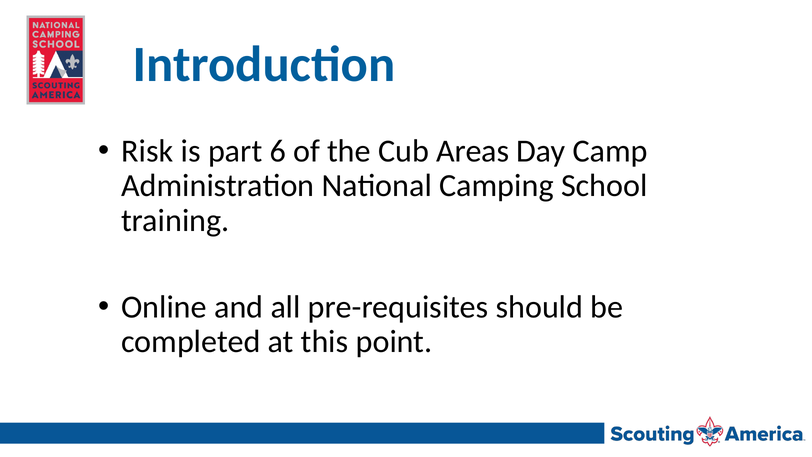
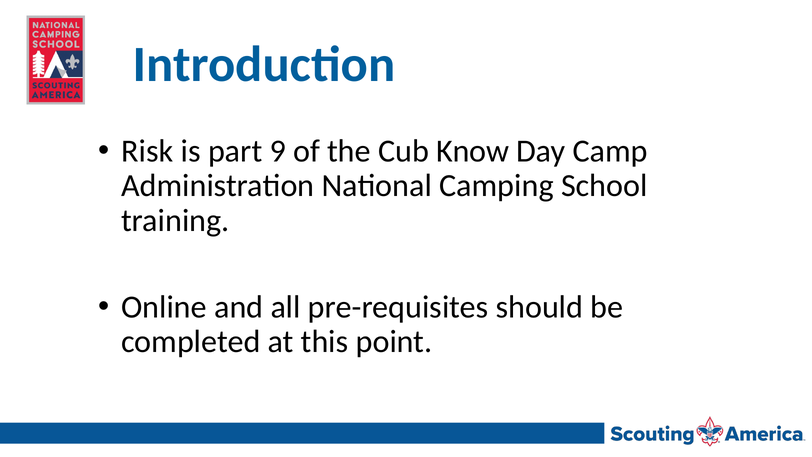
6: 6 -> 9
Areas: Areas -> Know
